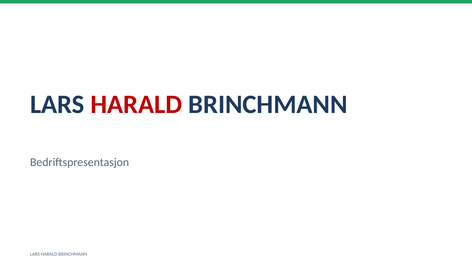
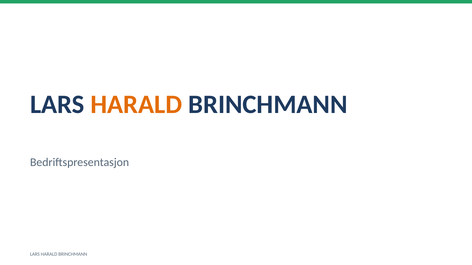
HARALD at (136, 105) colour: red -> orange
